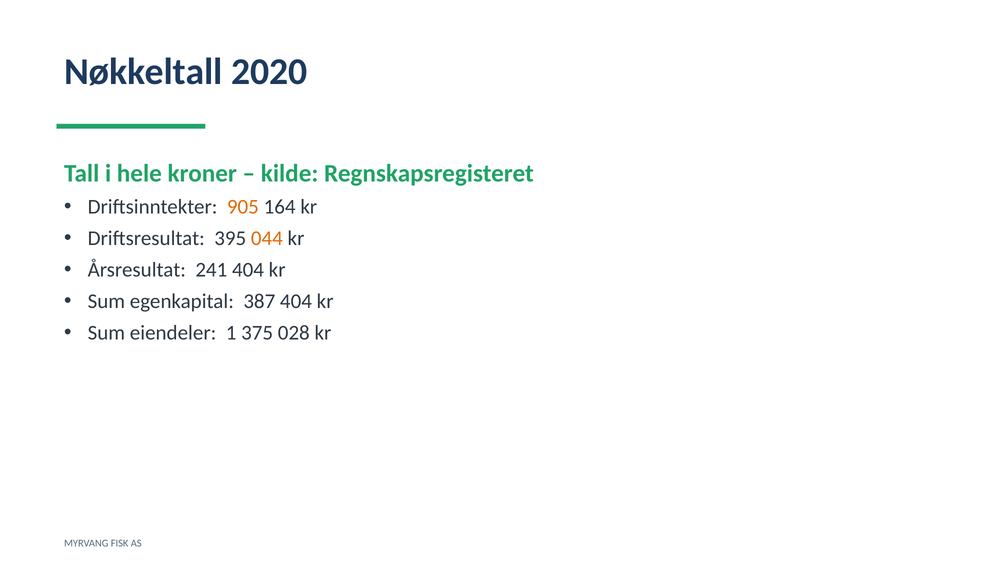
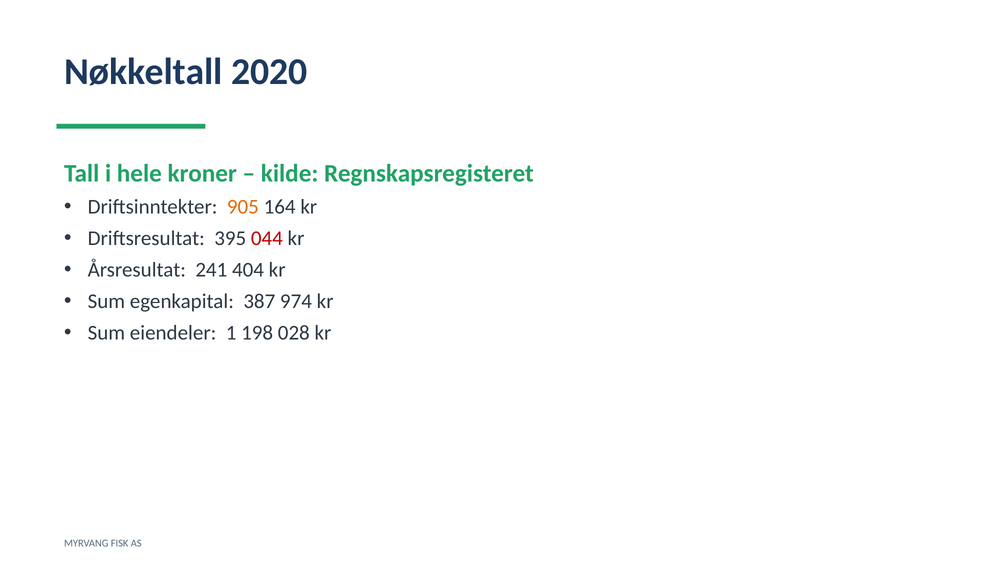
044 colour: orange -> red
387 404: 404 -> 974
375: 375 -> 198
